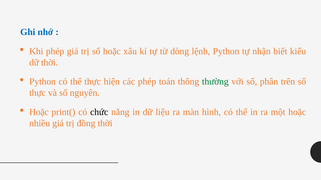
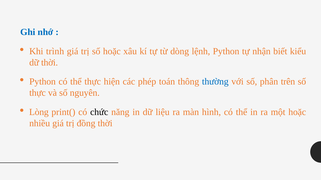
Khi phép: phép -> trình
thường colour: green -> blue
Hoặc at (39, 112): Hoặc -> Lòng
